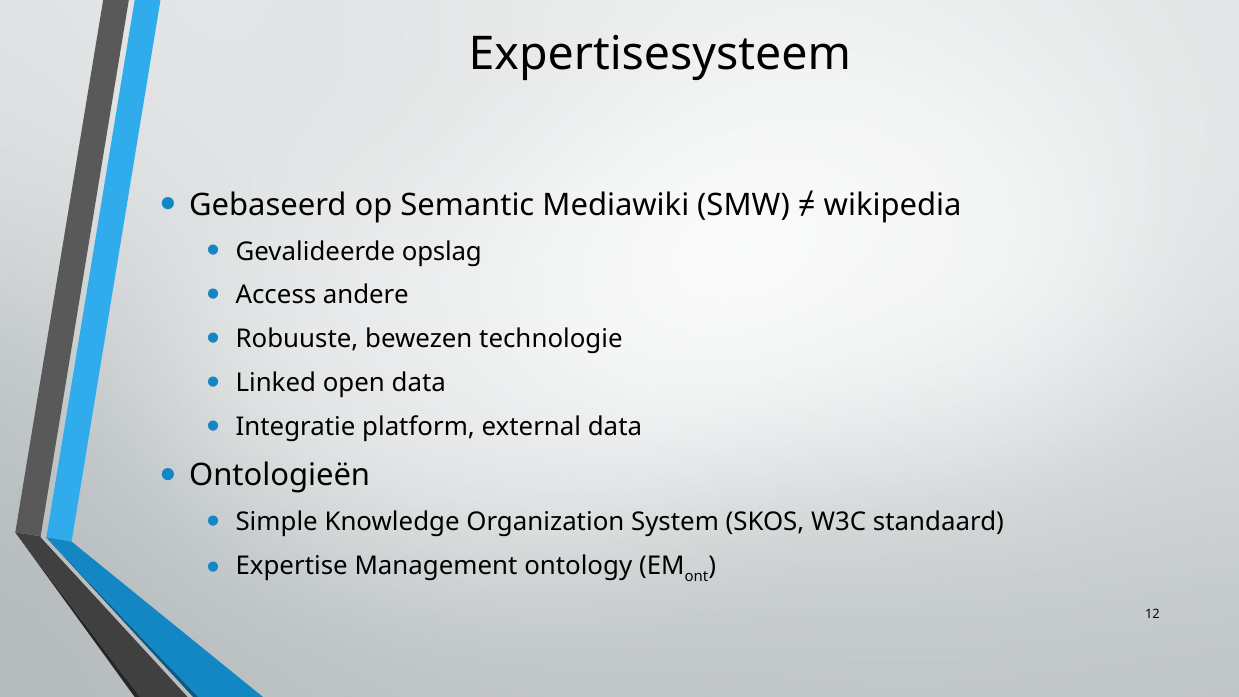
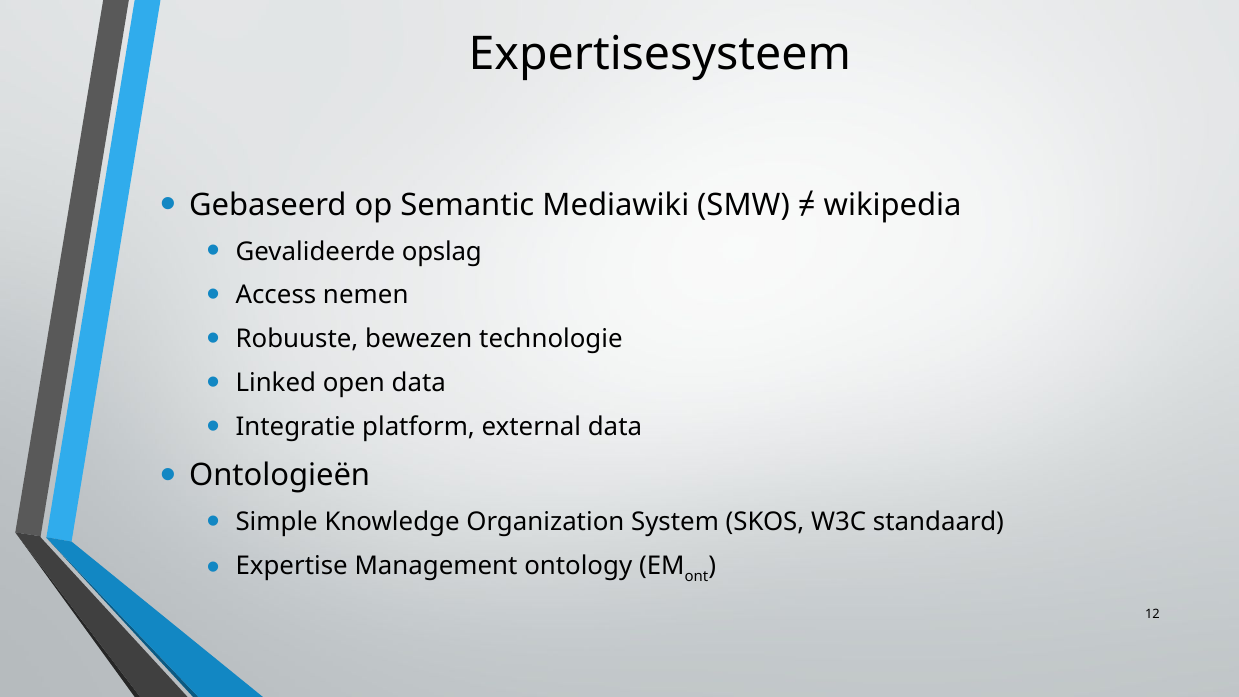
andere: andere -> nemen
